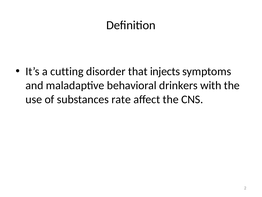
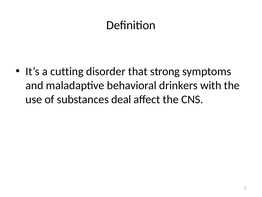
injects: injects -> strong
rate: rate -> deal
